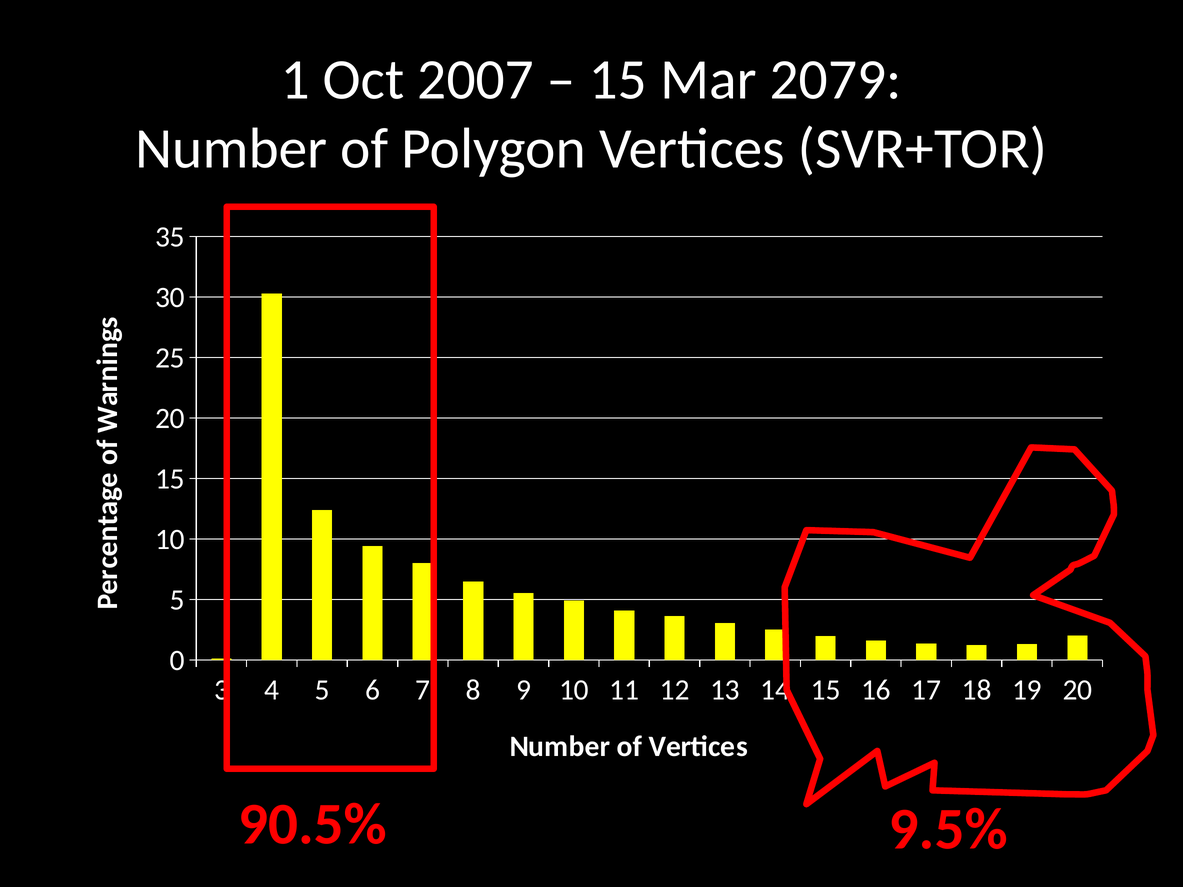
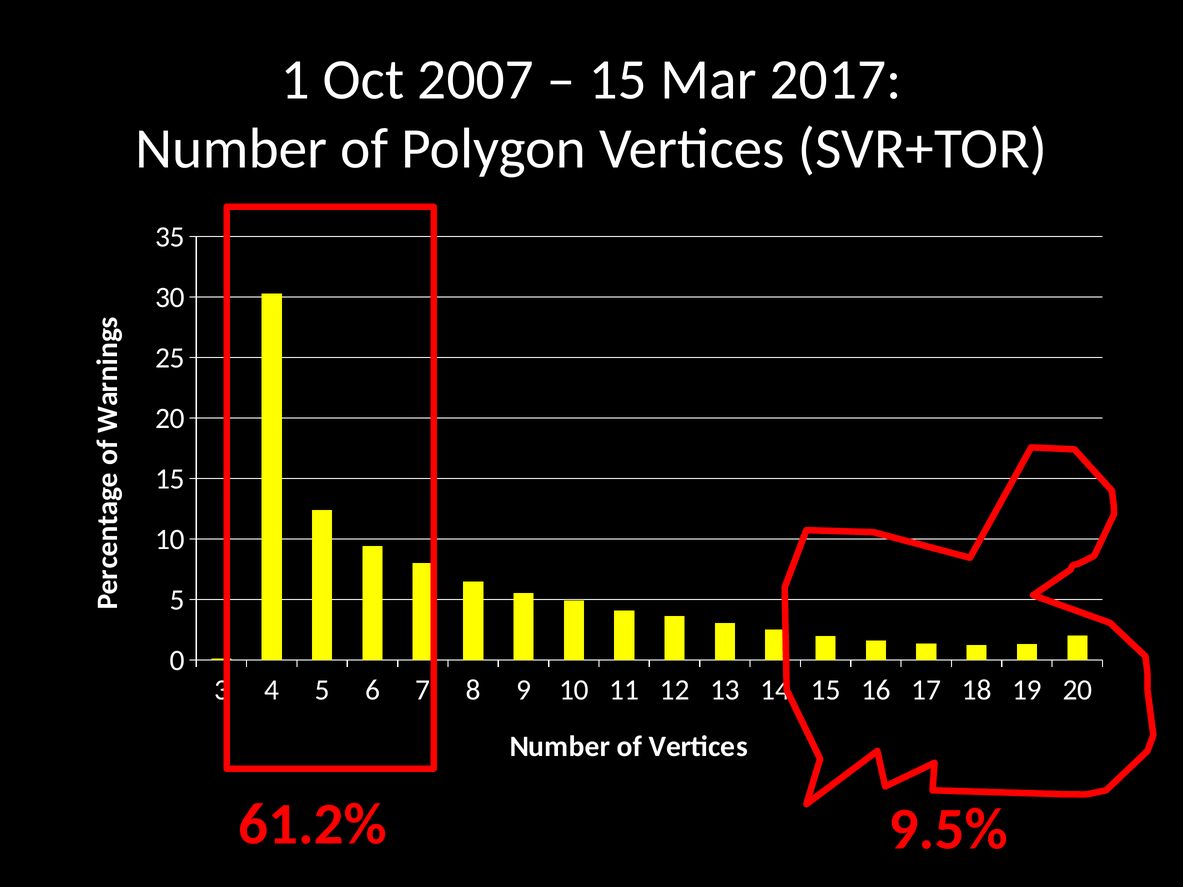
2079: 2079 -> 2017
90.5%: 90.5% -> 61.2%
